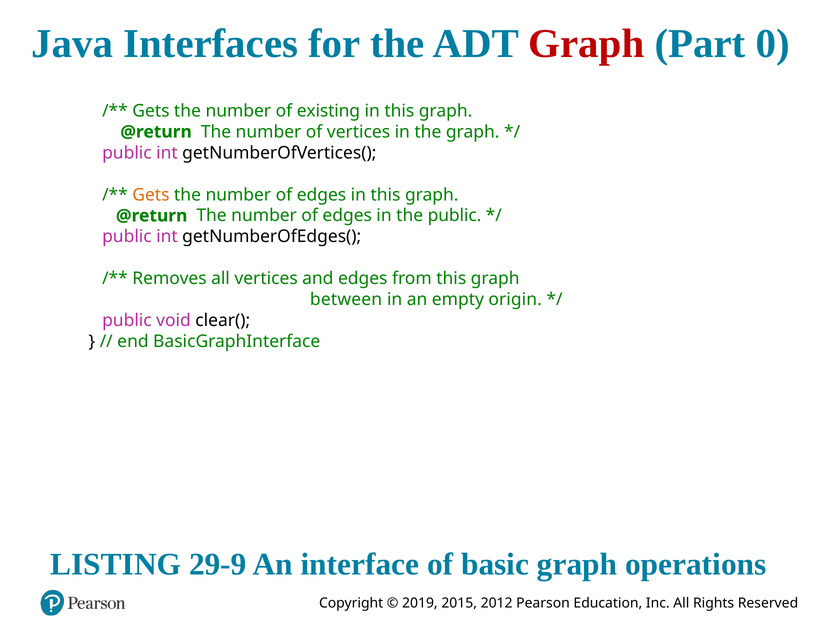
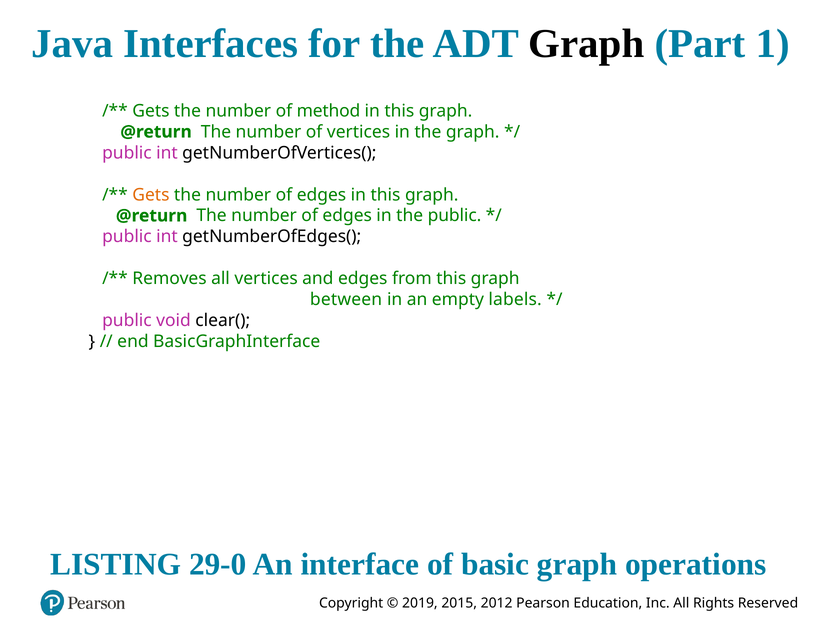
Graph at (586, 44) colour: red -> black
0: 0 -> 1
existing: existing -> method
origin: origin -> labels
29-9: 29-9 -> 29-0
